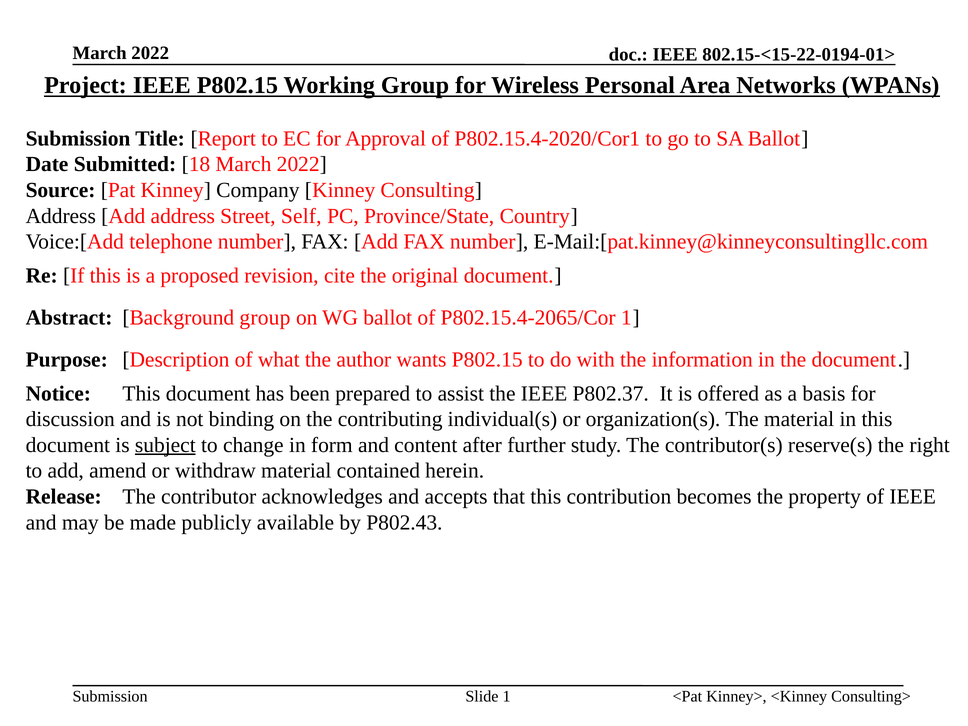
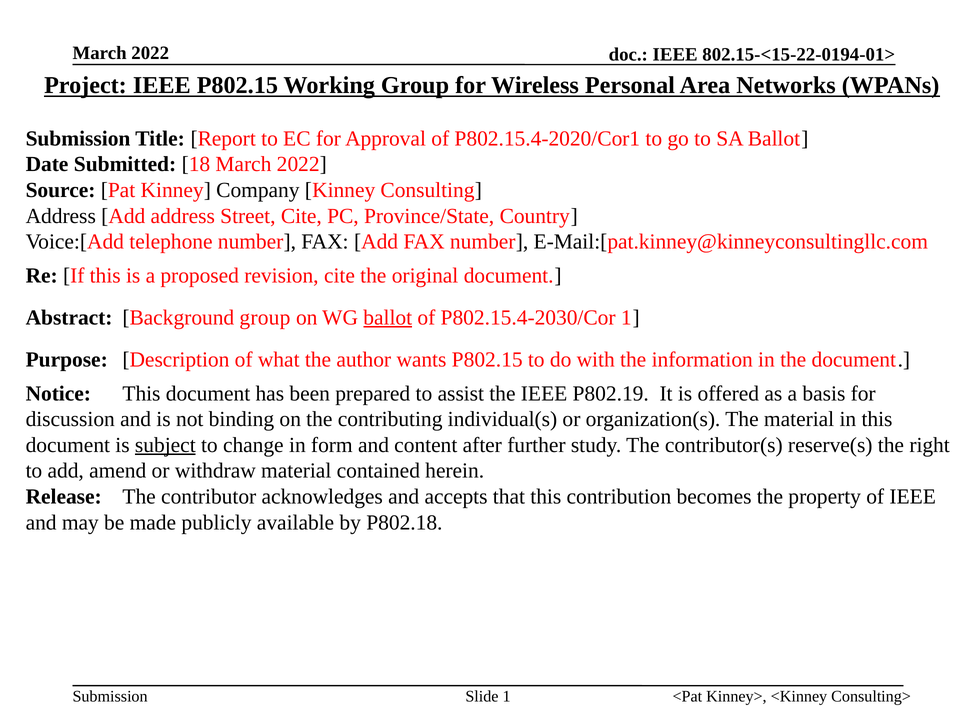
Street Self: Self -> Cite
ballot at (388, 318) underline: none -> present
P802.15.4-2065/Cor: P802.15.4-2065/Cor -> P802.15.4-2030/Cor
P802.37: P802.37 -> P802.19
P802.43: P802.43 -> P802.18
